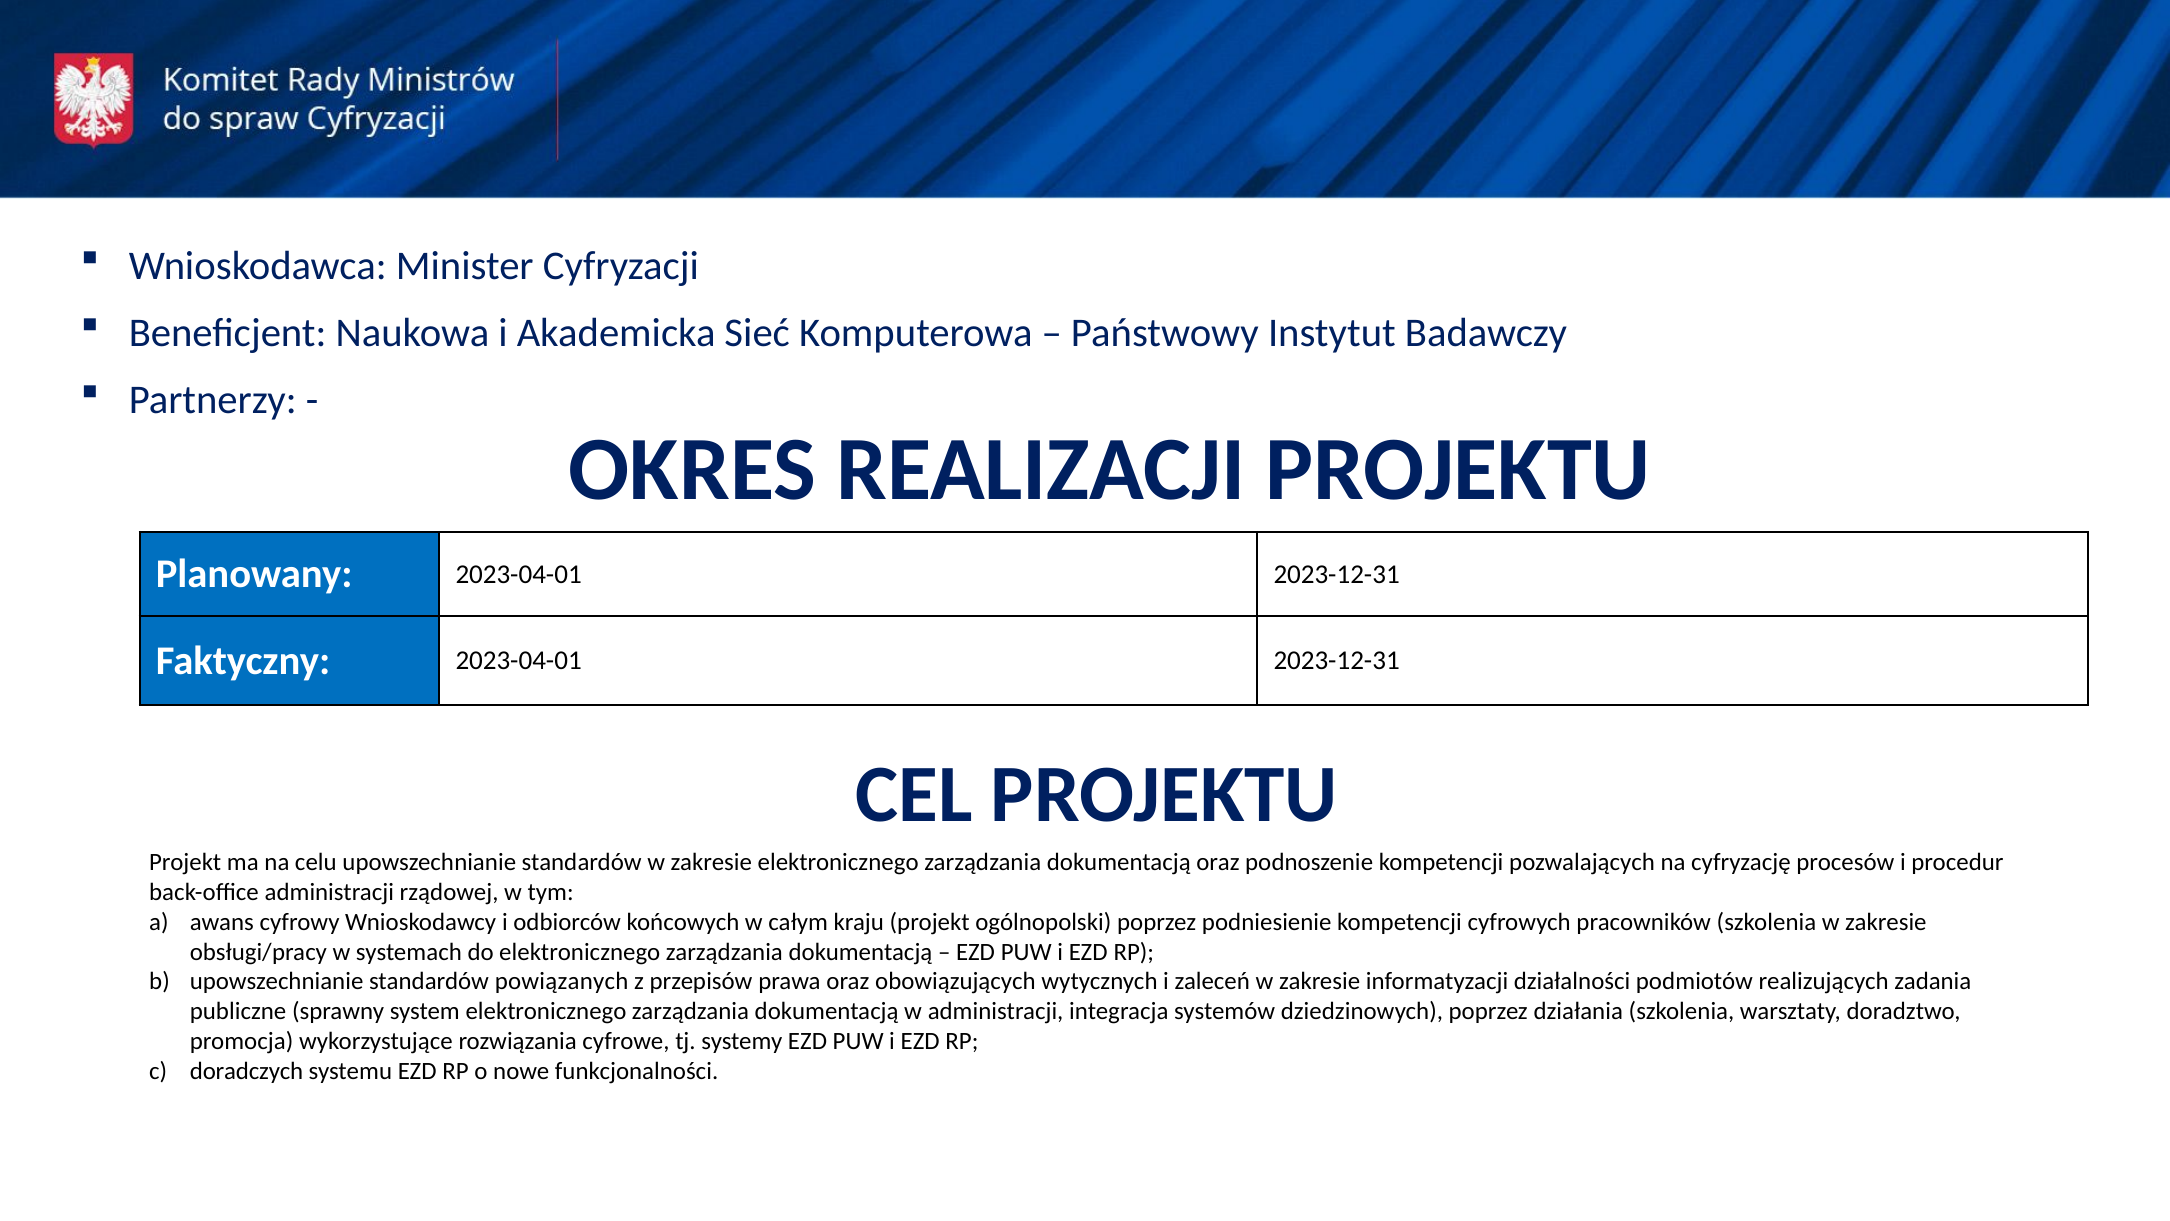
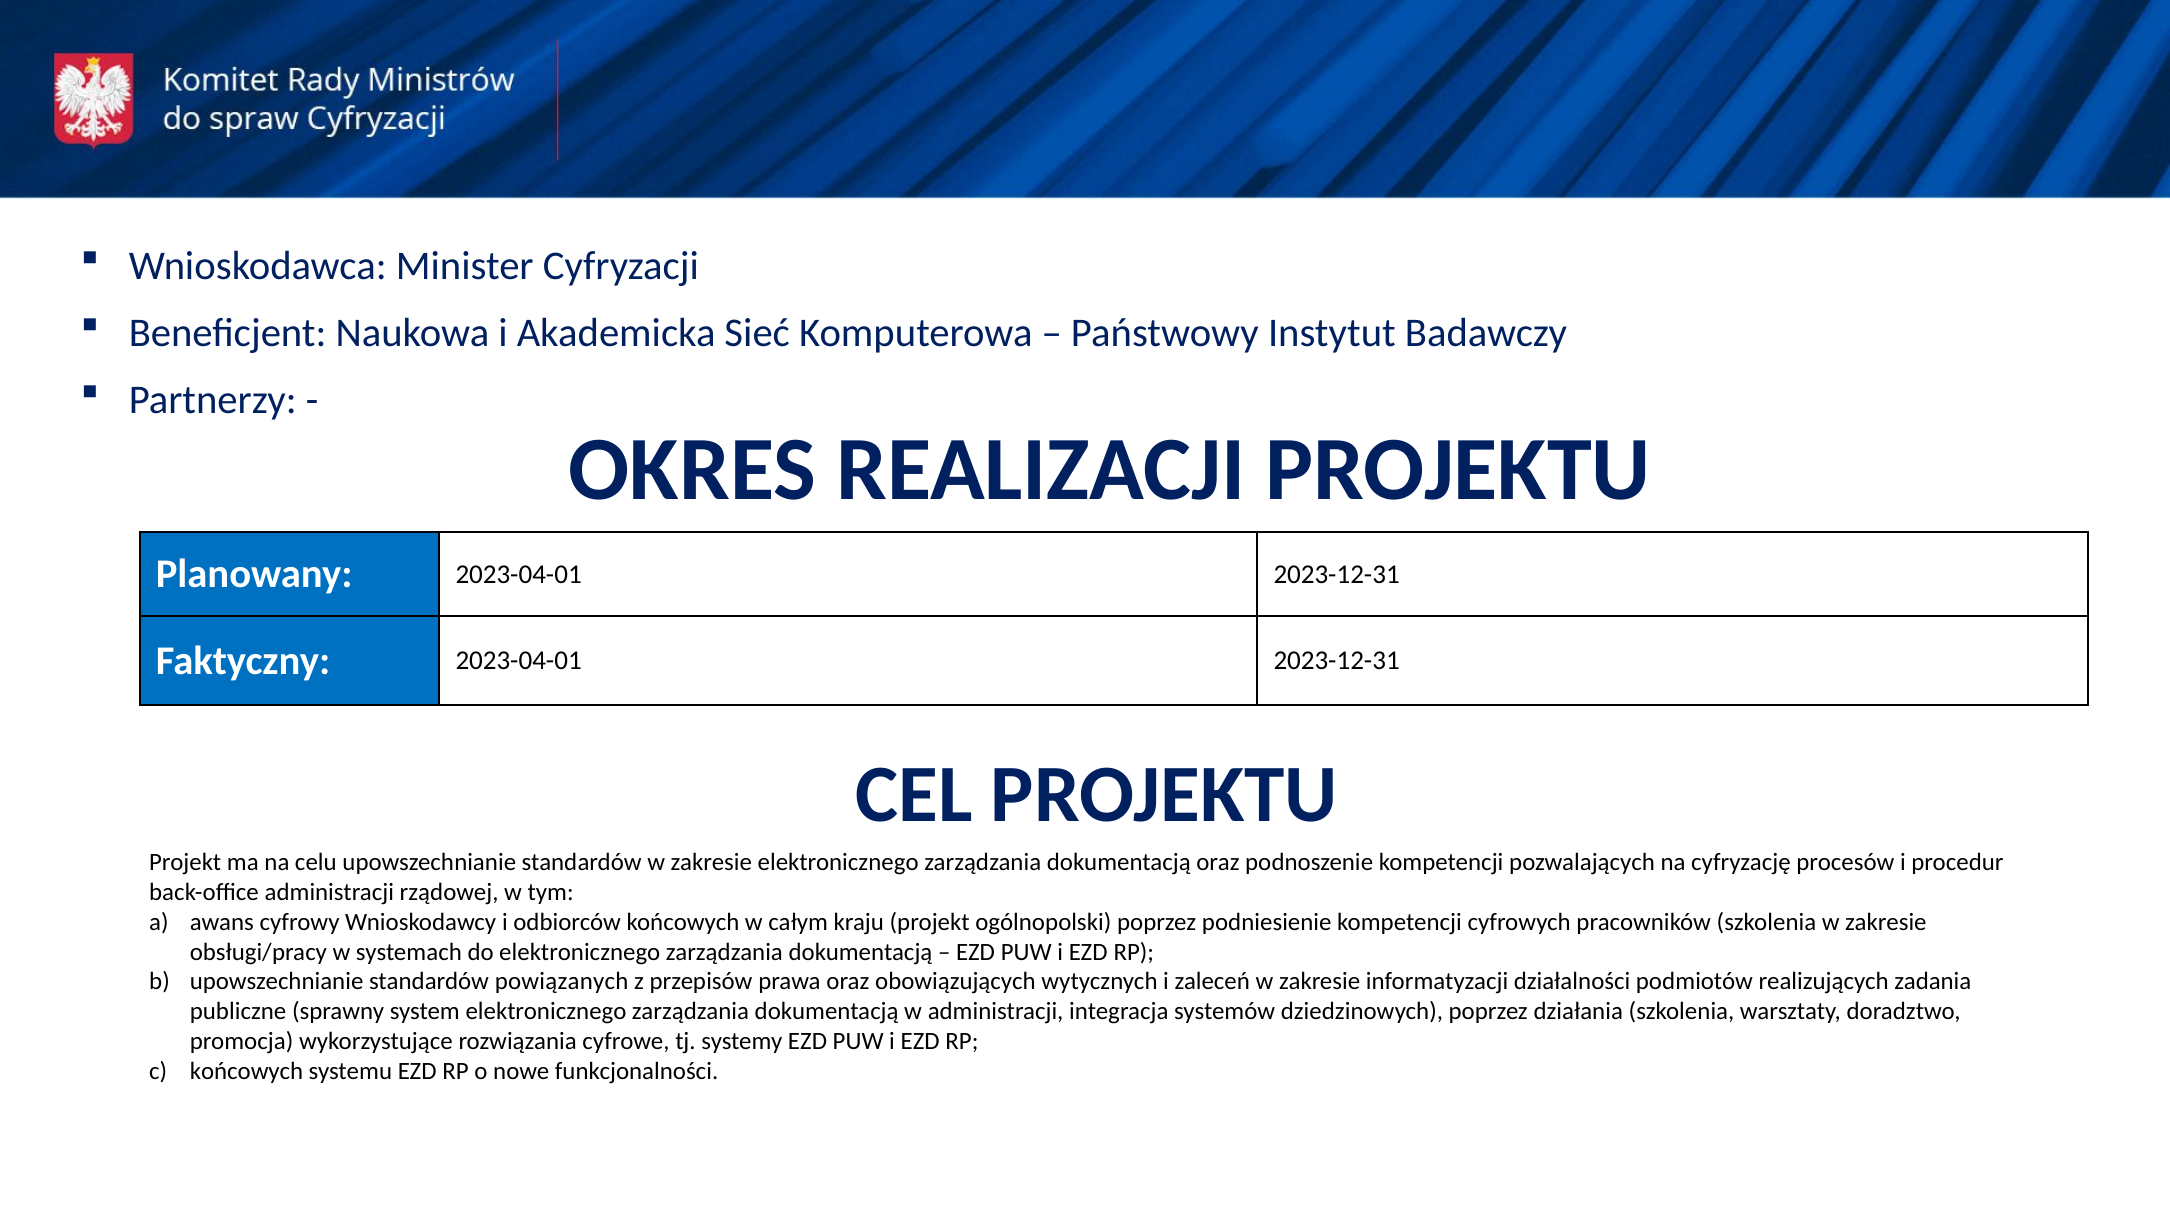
doradczych at (247, 1071): doradczych -> końcowych
